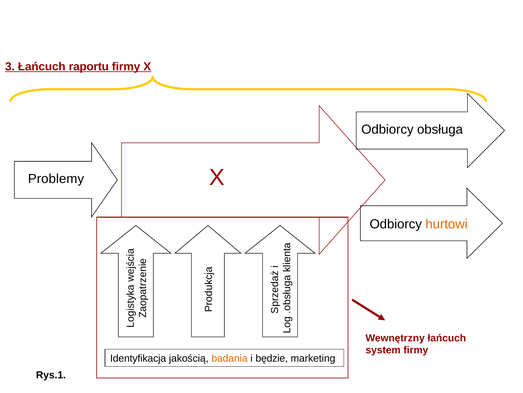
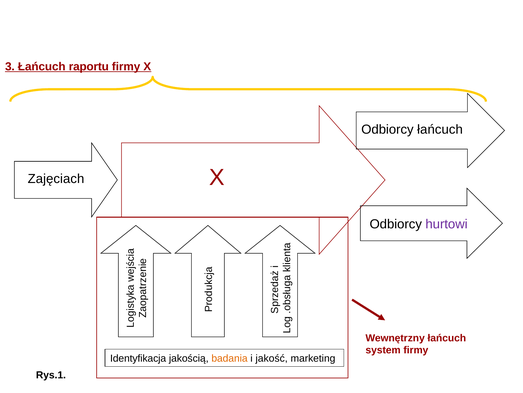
Odbiorcy obsługa: obsługa -> łańcuch
Problemy: Problemy -> Zajęciach
hurtowi colour: orange -> purple
będzie: będzie -> jakość
